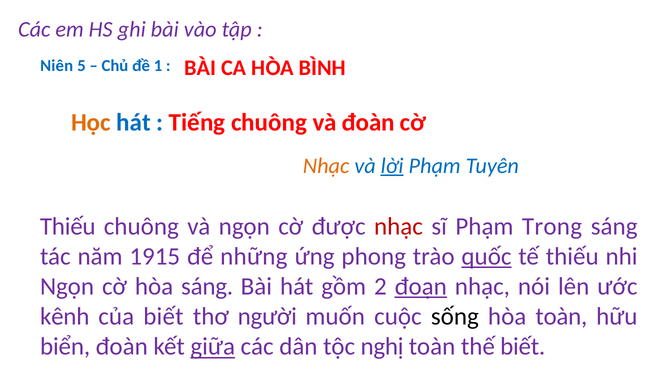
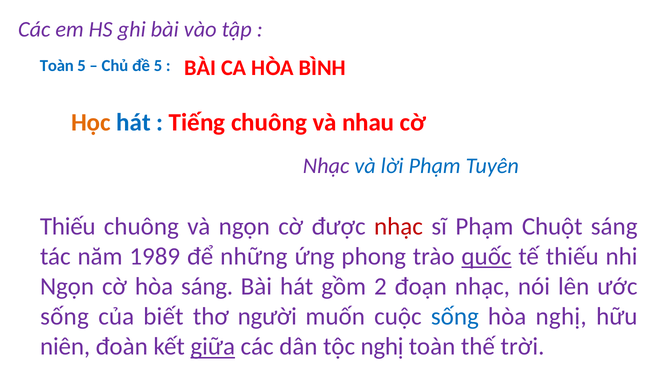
Niên at (57, 65): Niên -> Toàn
đề 1: 1 -> 5
và đoàn: đoàn -> nhau
Nhạc at (326, 166) colour: orange -> purple
lời underline: present -> none
Trong: Trong -> Chuột
1915: 1915 -> 1989
đoạn underline: present -> none
kênh at (65, 316): kênh -> sống
sống at (455, 316) colour: black -> blue
hòa toàn: toàn -> nghị
biển: biển -> niên
thế biết: biết -> trời
